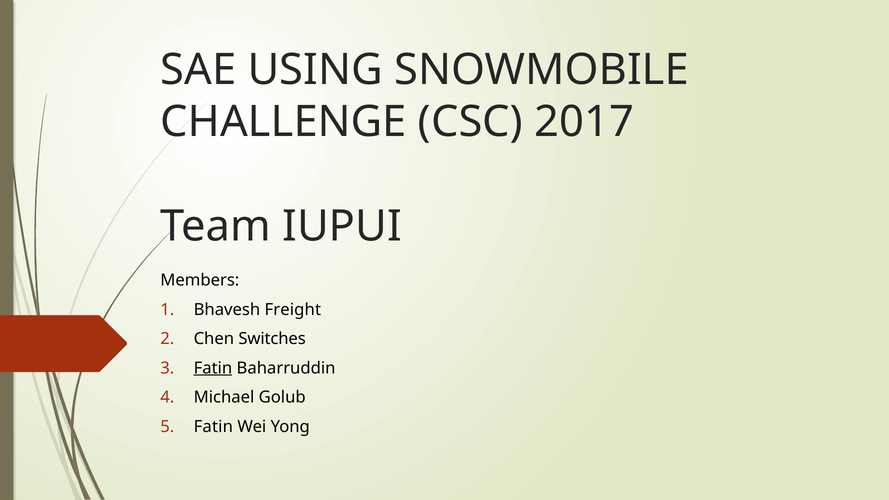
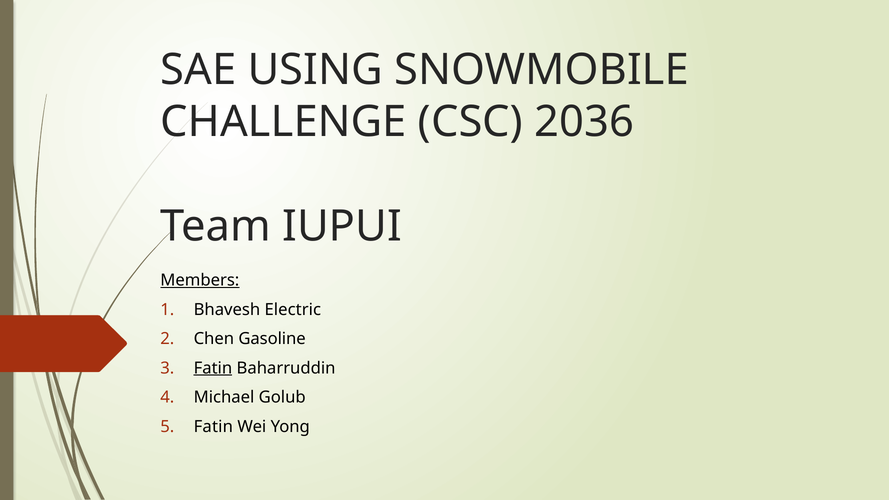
2017: 2017 -> 2036
Members underline: none -> present
Freight: Freight -> Electric
Switches: Switches -> Gasoline
